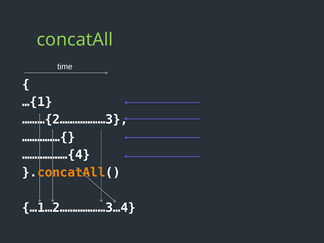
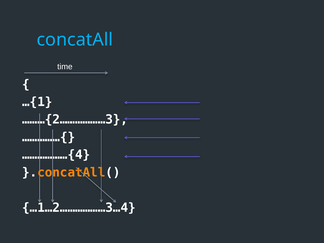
concatAll colour: light green -> light blue
